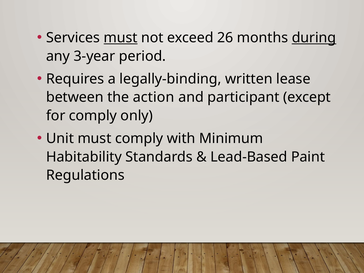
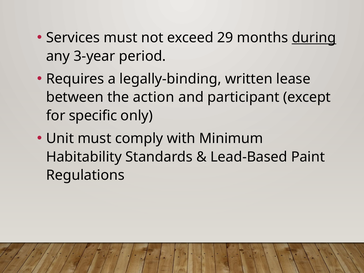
must at (121, 38) underline: present -> none
26: 26 -> 29
for comply: comply -> specific
